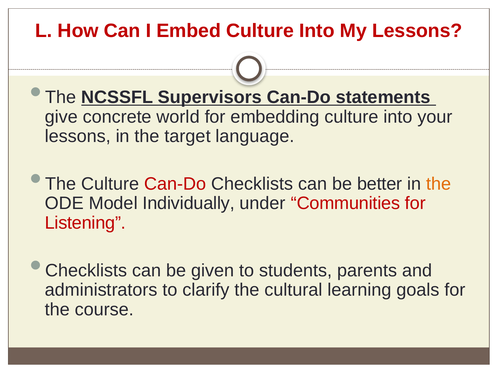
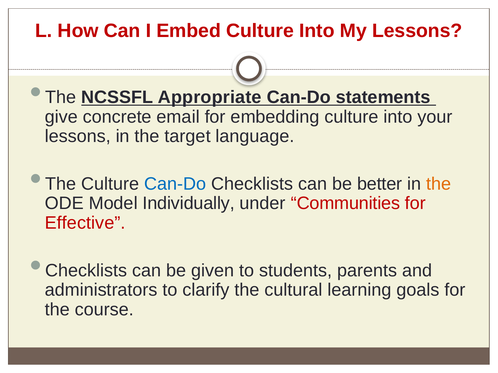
Supervisors: Supervisors -> Appropriate
world: world -> email
Can-Do at (175, 184) colour: red -> blue
Listening: Listening -> Effective
